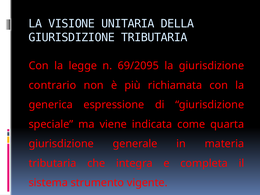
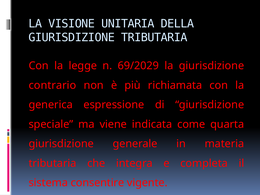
69/2095: 69/2095 -> 69/2029
strumento: strumento -> consentire
